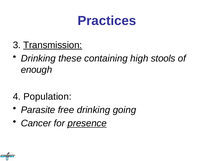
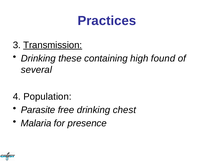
stools: stools -> found
enough: enough -> several
going: going -> chest
Cancer: Cancer -> Malaria
presence underline: present -> none
